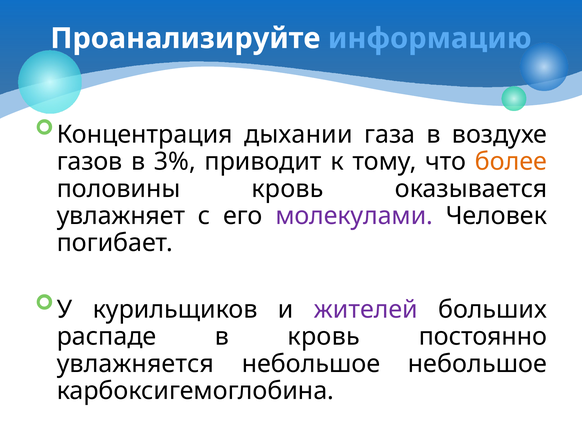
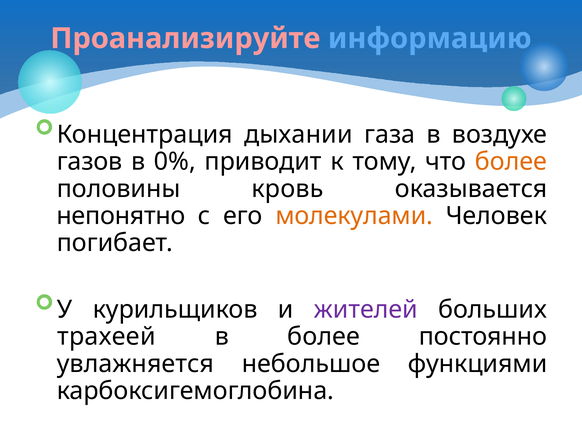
Проанализируйте colour: white -> pink
3%: 3% -> 0%
увлажняет: увлажняет -> непонятно
молекулами colour: purple -> orange
распаде: распаде -> трахеей
в кровь: кровь -> более
небольшое небольшое: небольшое -> функциями
